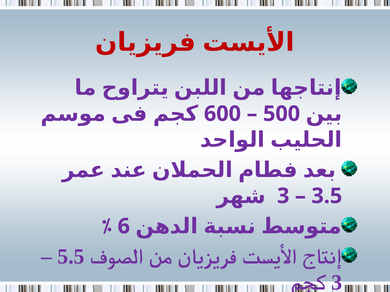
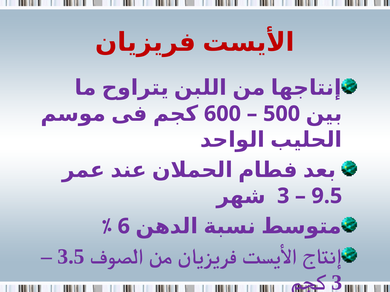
3.5: 3.5 -> 9.5
5.5: 5.5 -> 3.5
